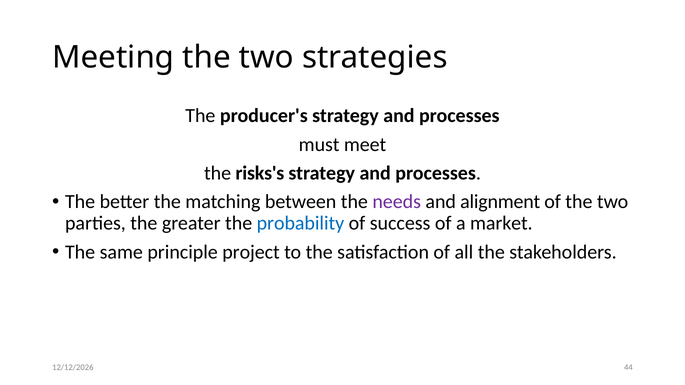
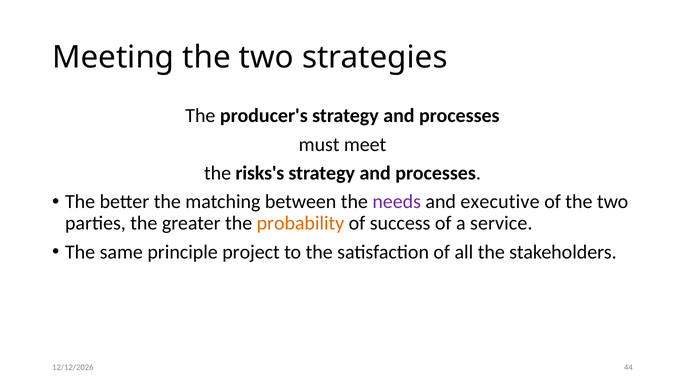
alignment: alignment -> executive
probability colour: blue -> orange
market: market -> service
